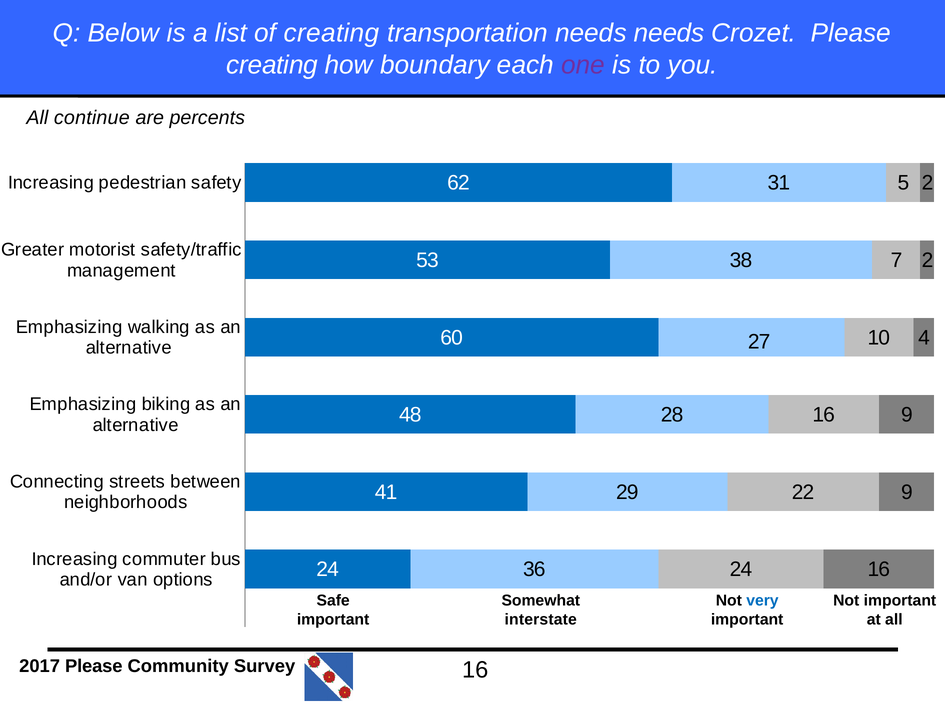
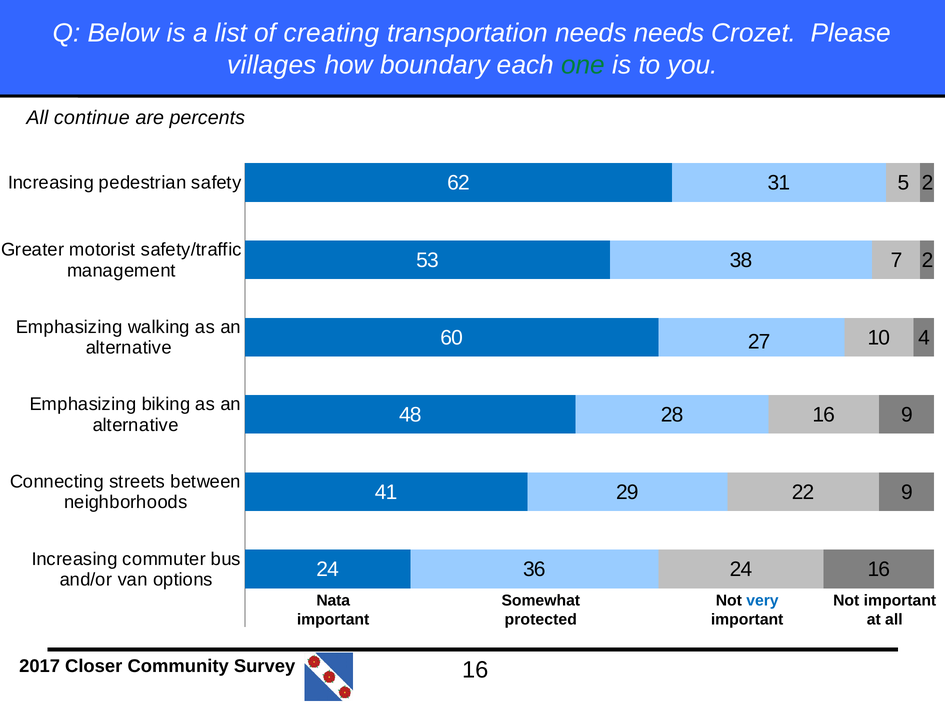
creating at (272, 65): creating -> villages
one colour: purple -> green
Safe: Safe -> Nata
interstate: interstate -> protected
Please at (94, 666): Please -> Closer
